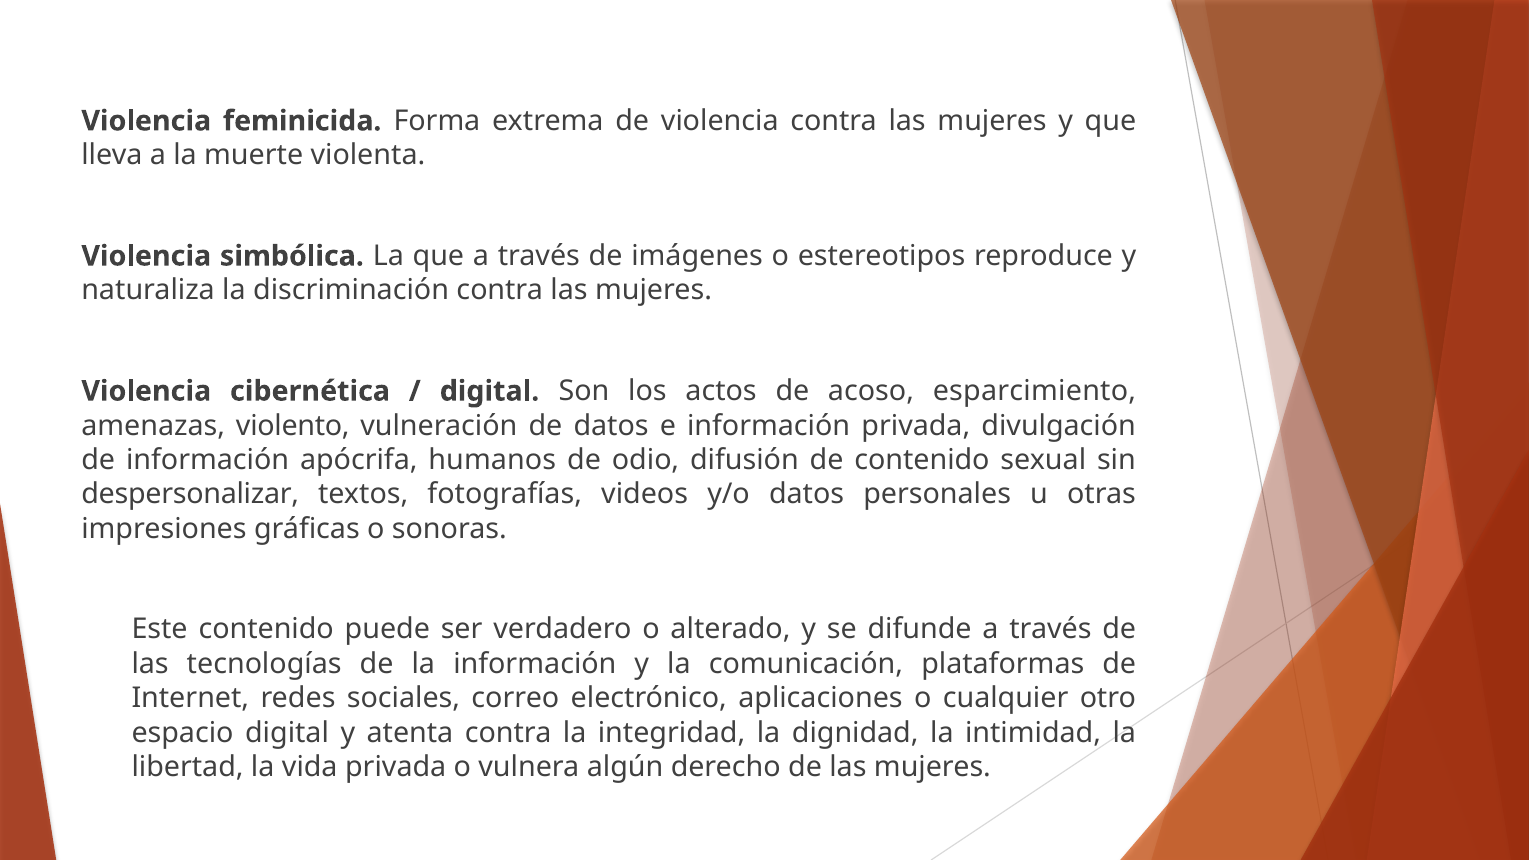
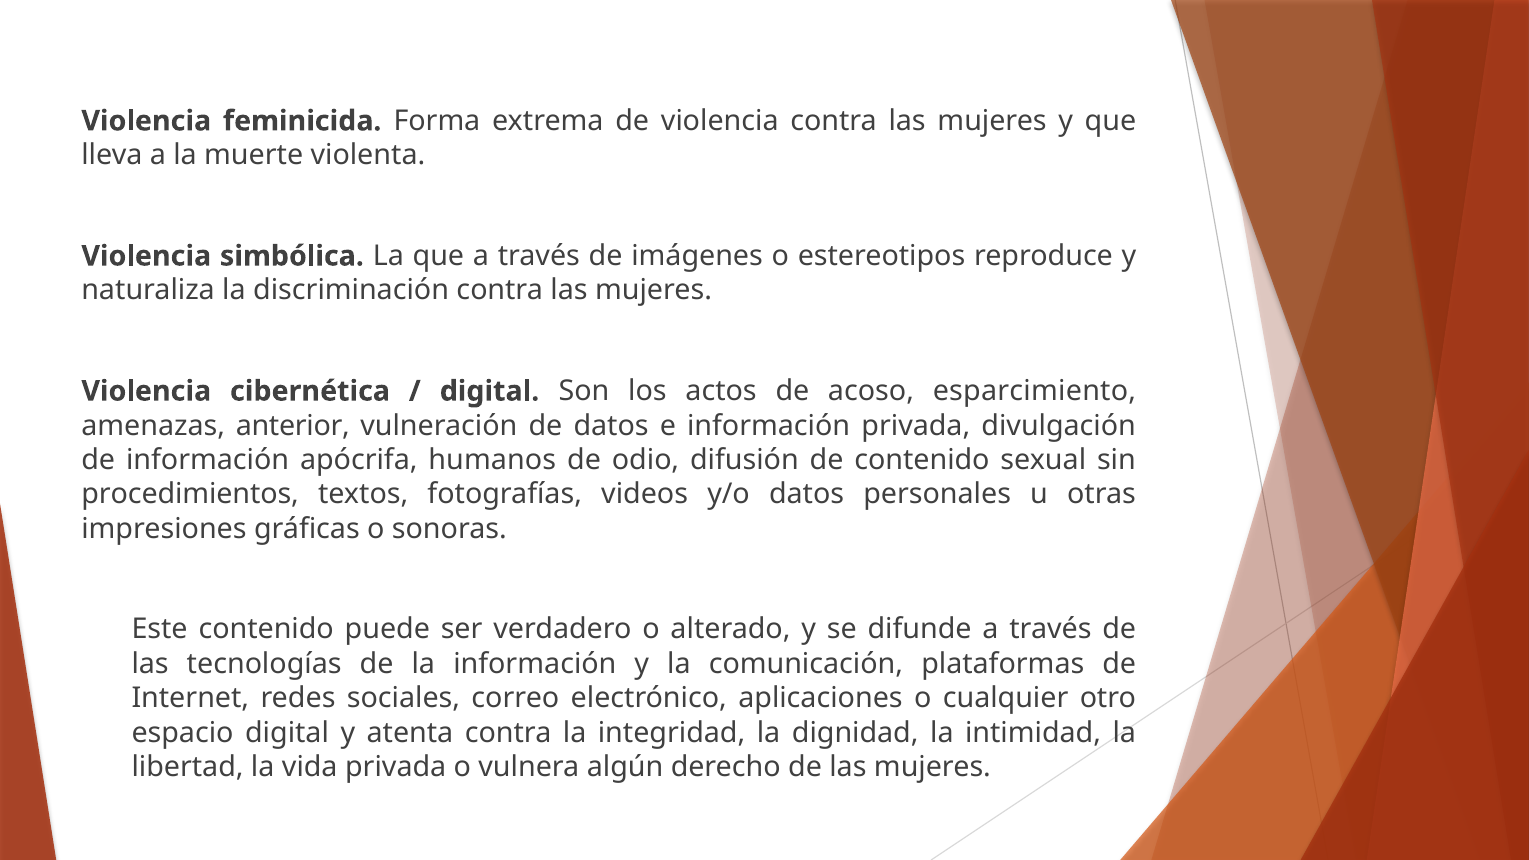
violento: violento -> anterior
despersonalizar: despersonalizar -> procedimientos
